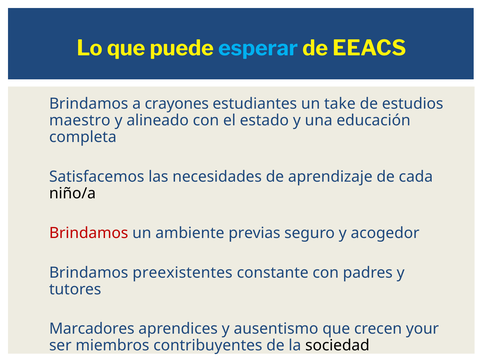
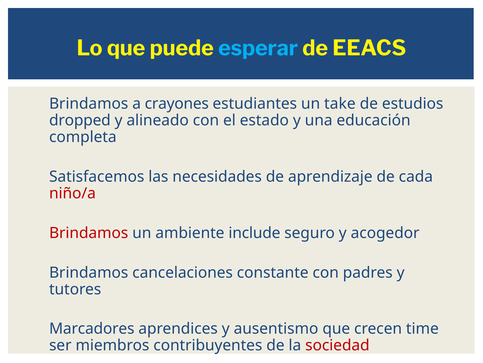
maestro: maestro -> dropped
niño/a colour: black -> red
previas: previas -> include
preexistentes: preexistentes -> cancelaciones
your: your -> time
sociedad colour: black -> red
